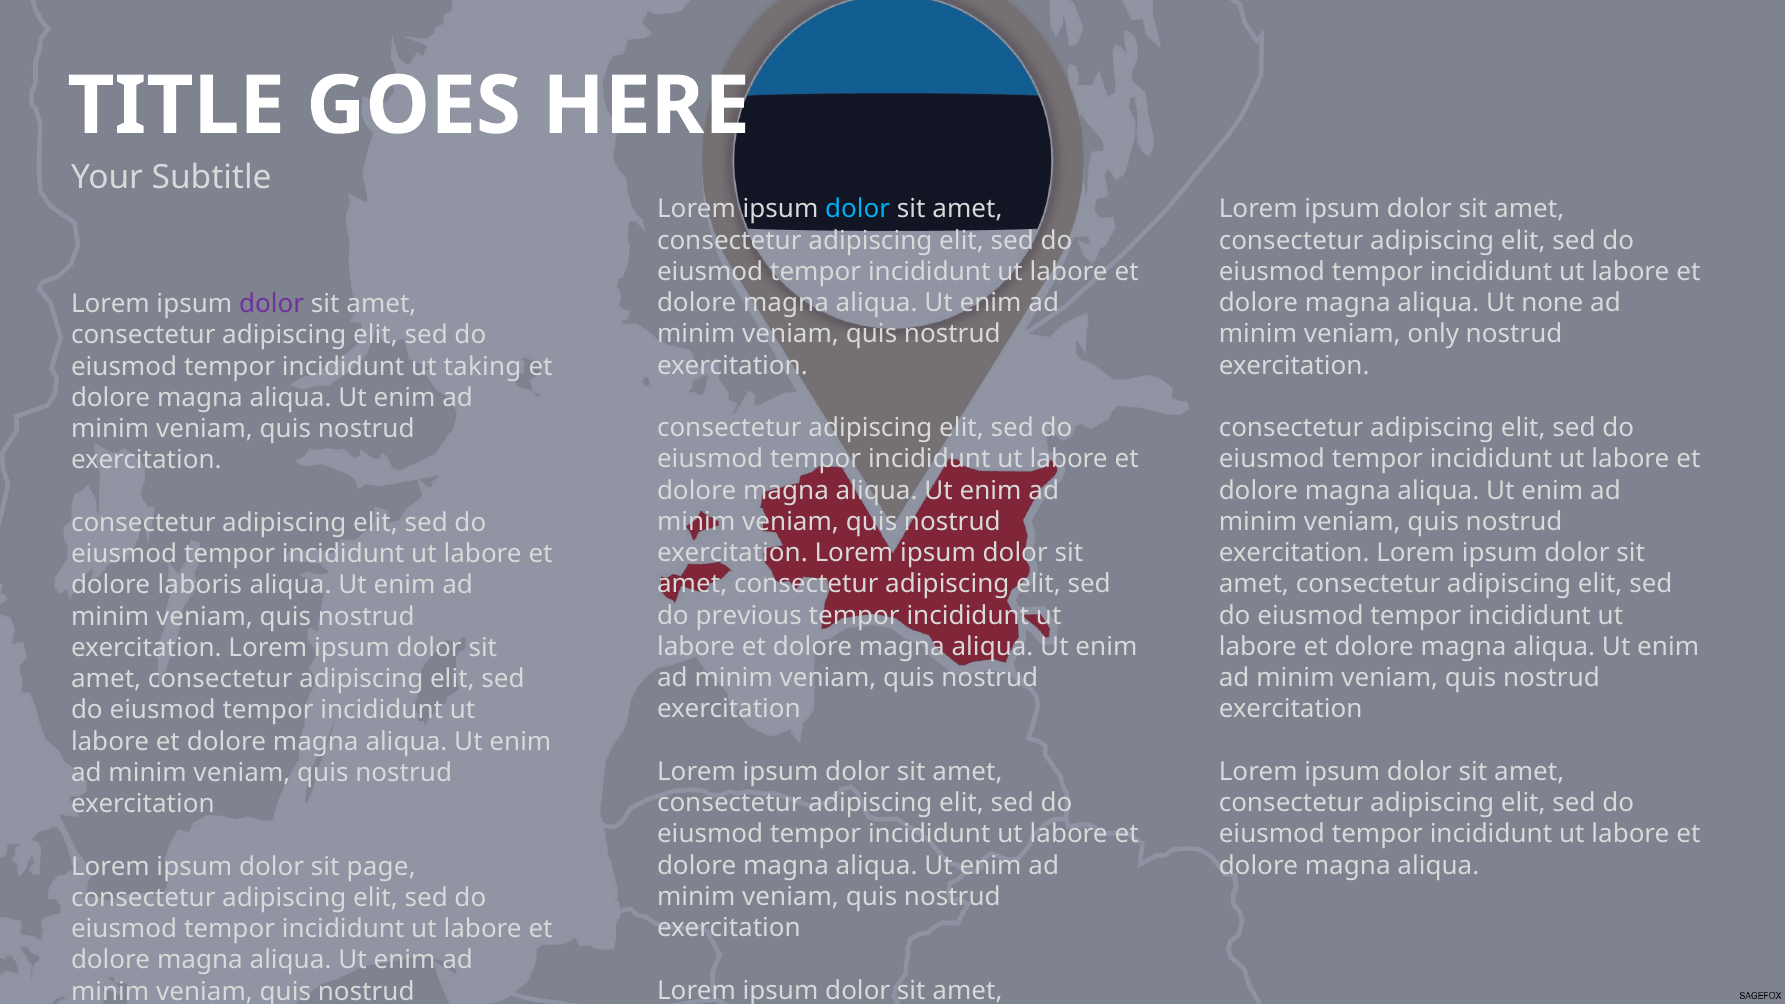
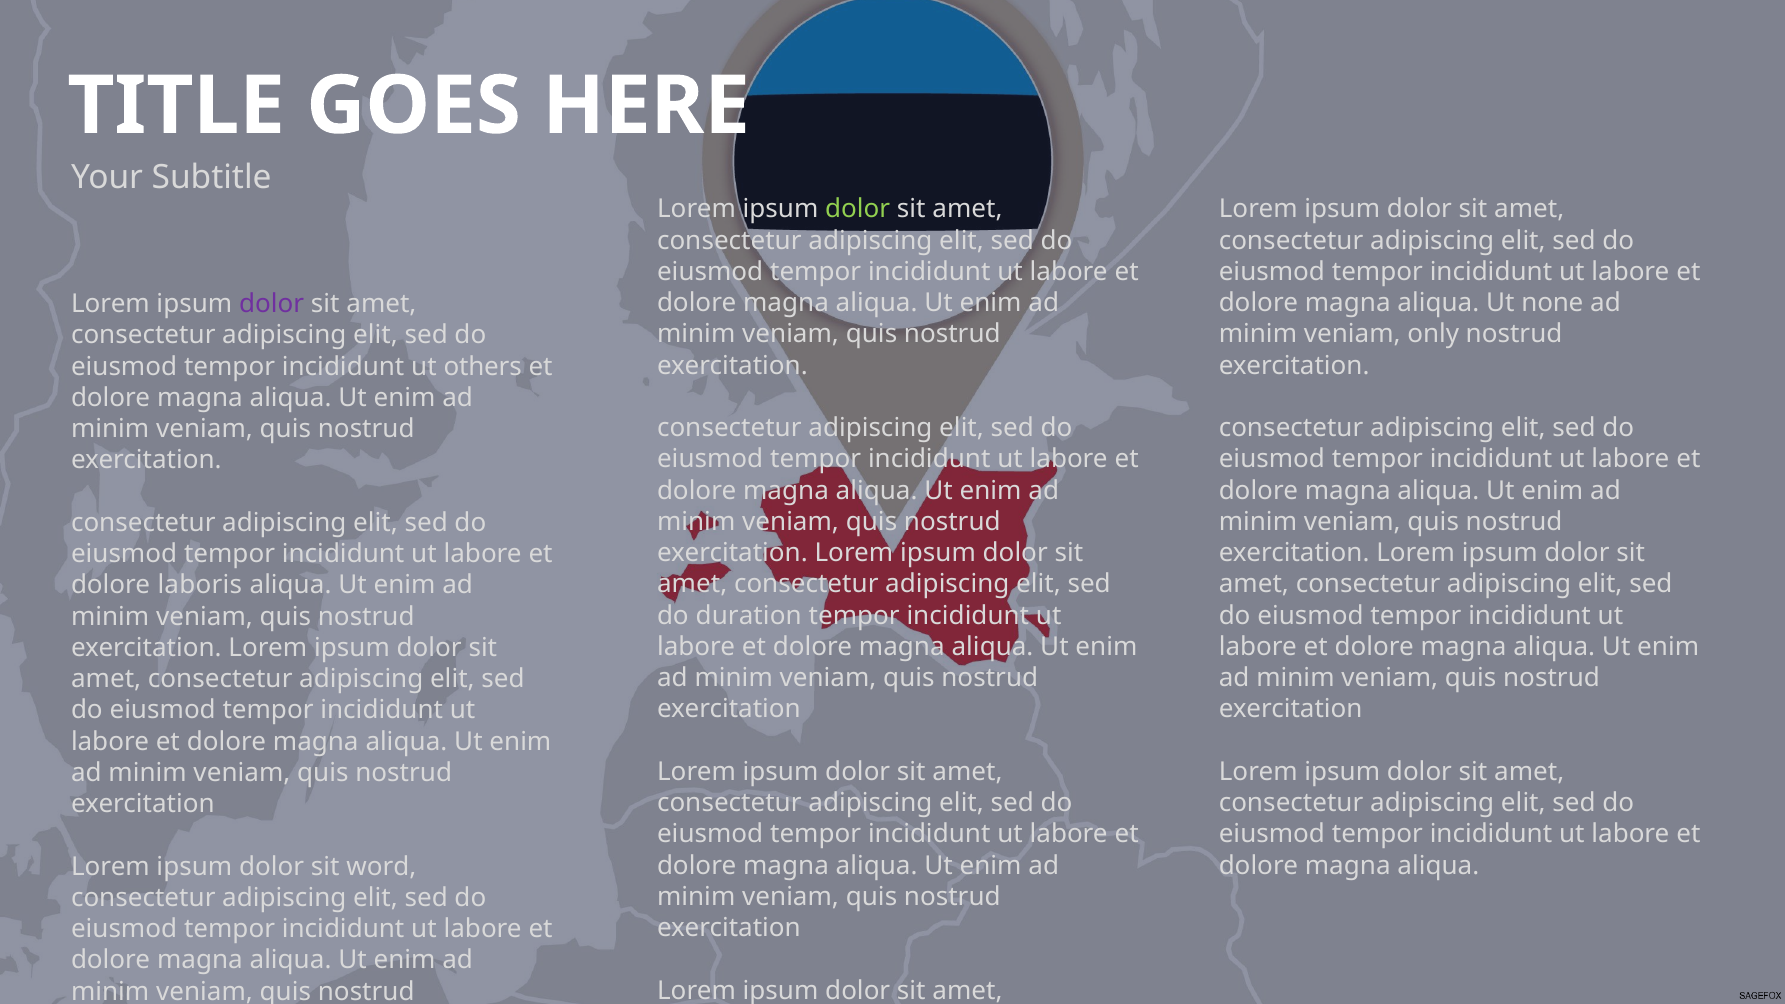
dolor at (858, 209) colour: light blue -> light green
taking: taking -> others
previous: previous -> duration
page: page -> word
